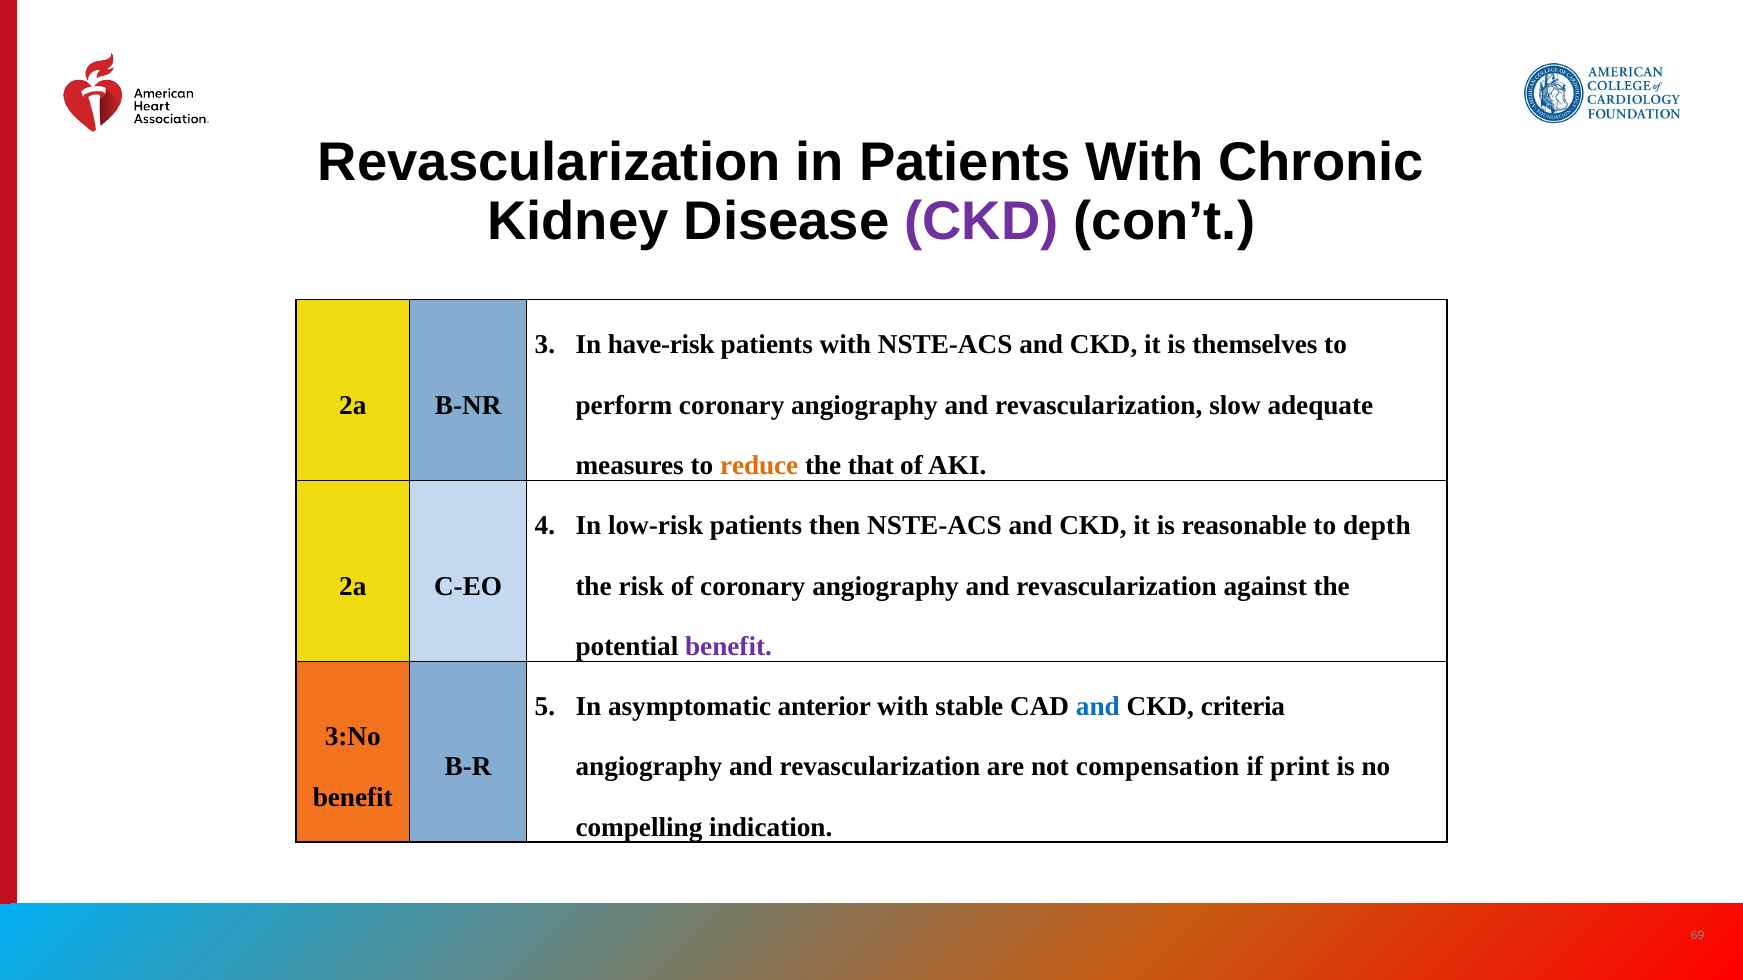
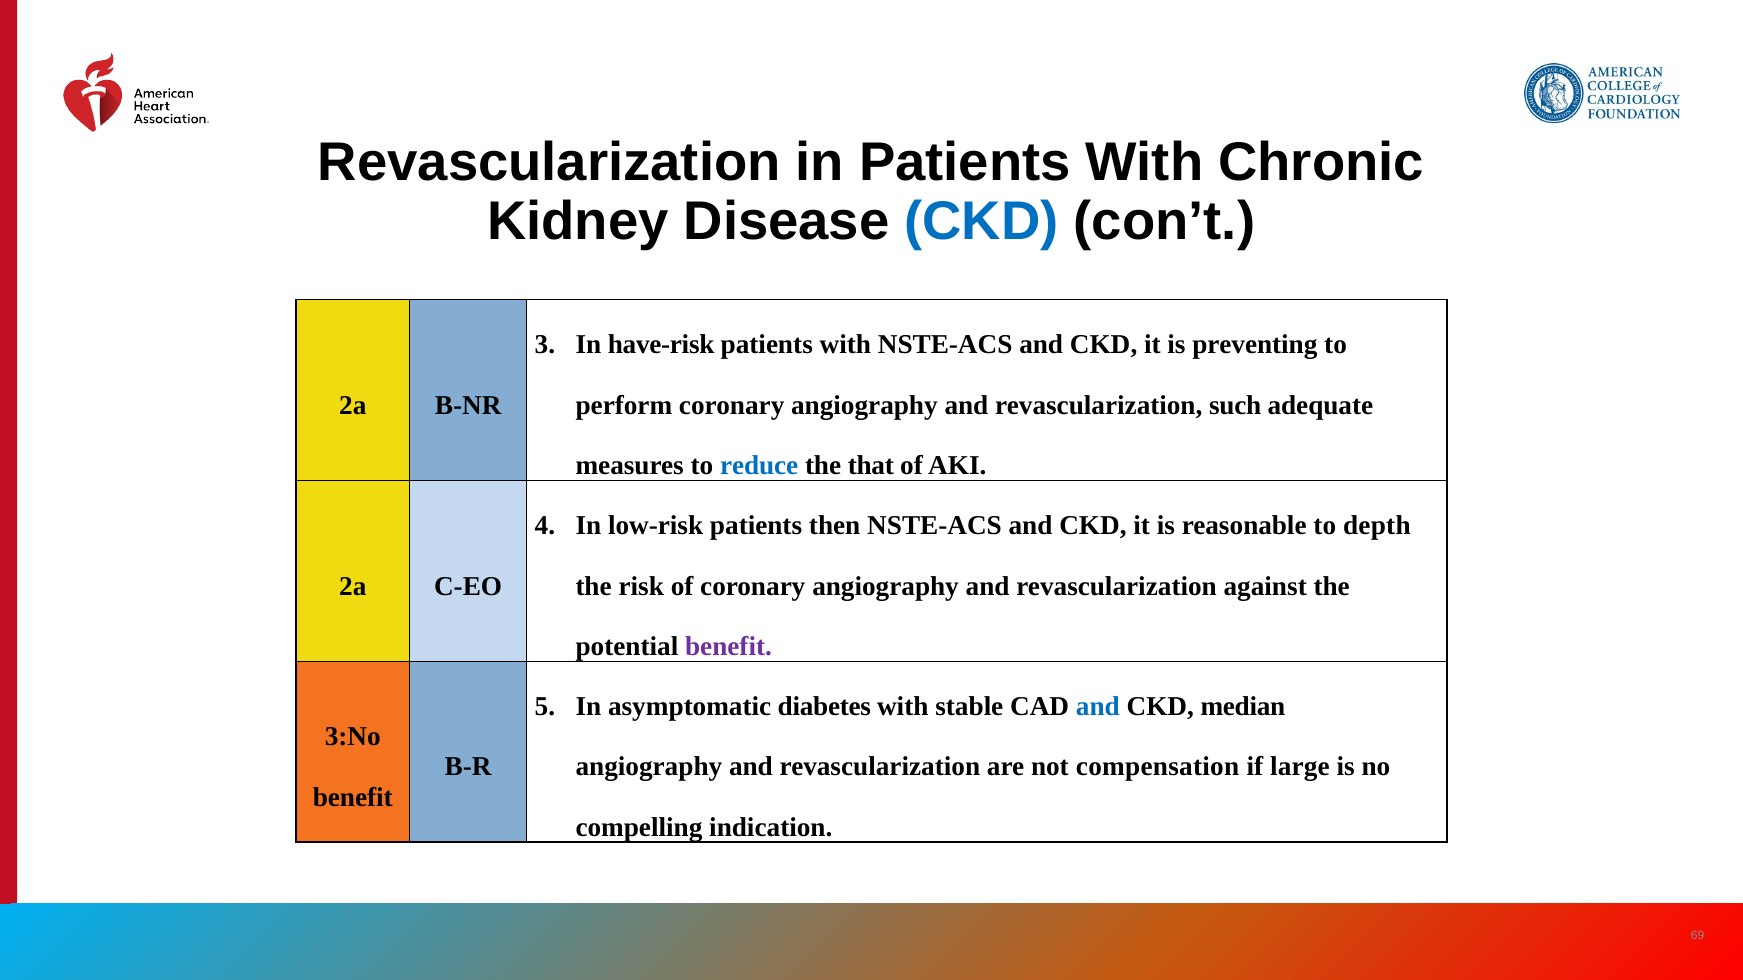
CKD at (982, 222) colour: purple -> blue
themselves: themselves -> preventing
slow: slow -> such
reduce colour: orange -> blue
anterior: anterior -> diabetes
criteria: criteria -> median
print: print -> large
